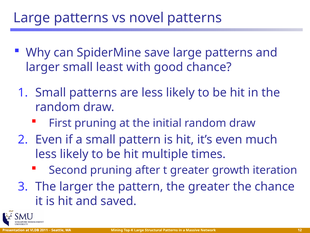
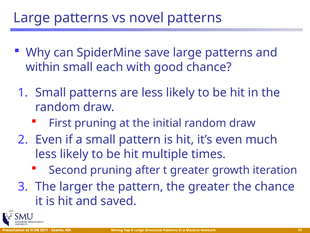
larger at (43, 67): larger -> within
least: least -> each
